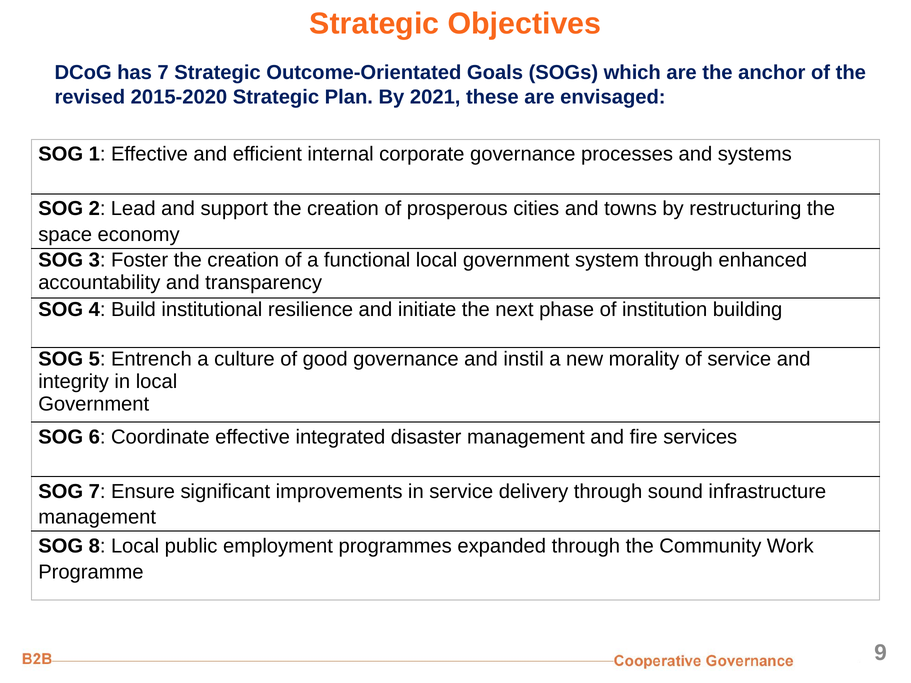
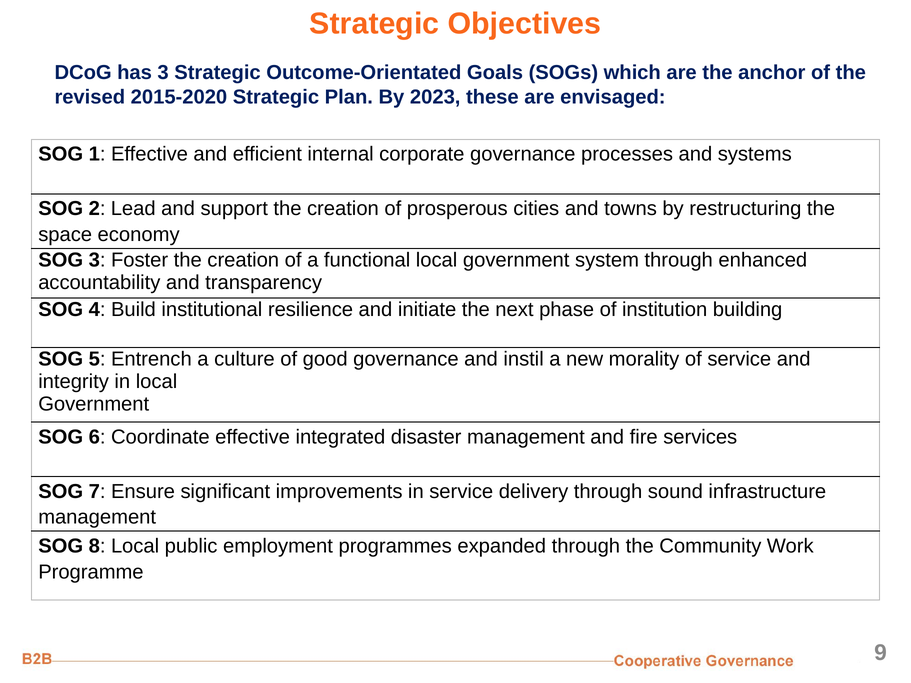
has 7: 7 -> 3
2021: 2021 -> 2023
